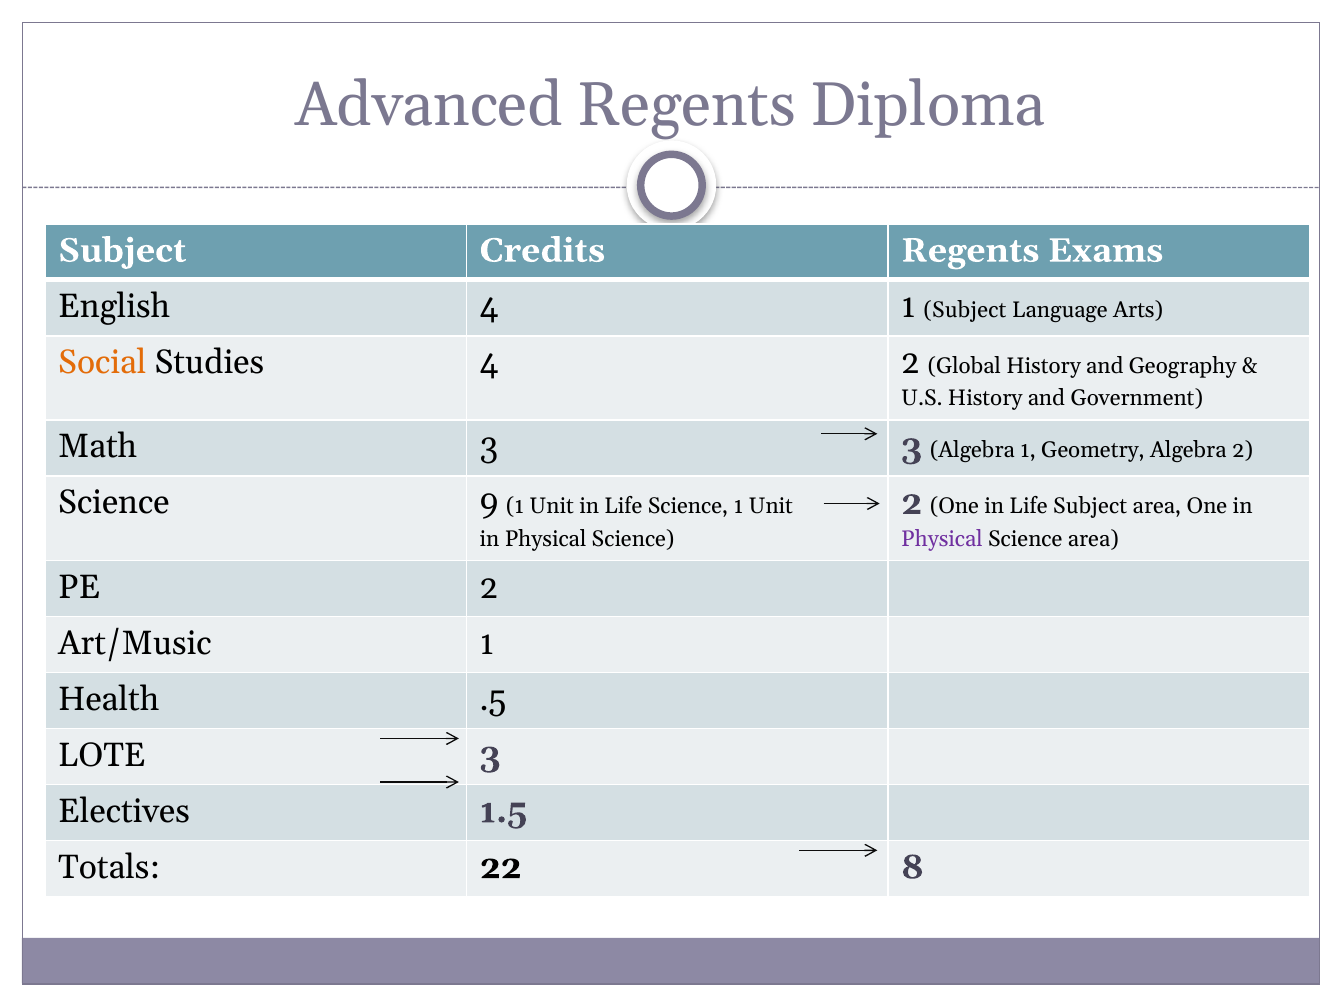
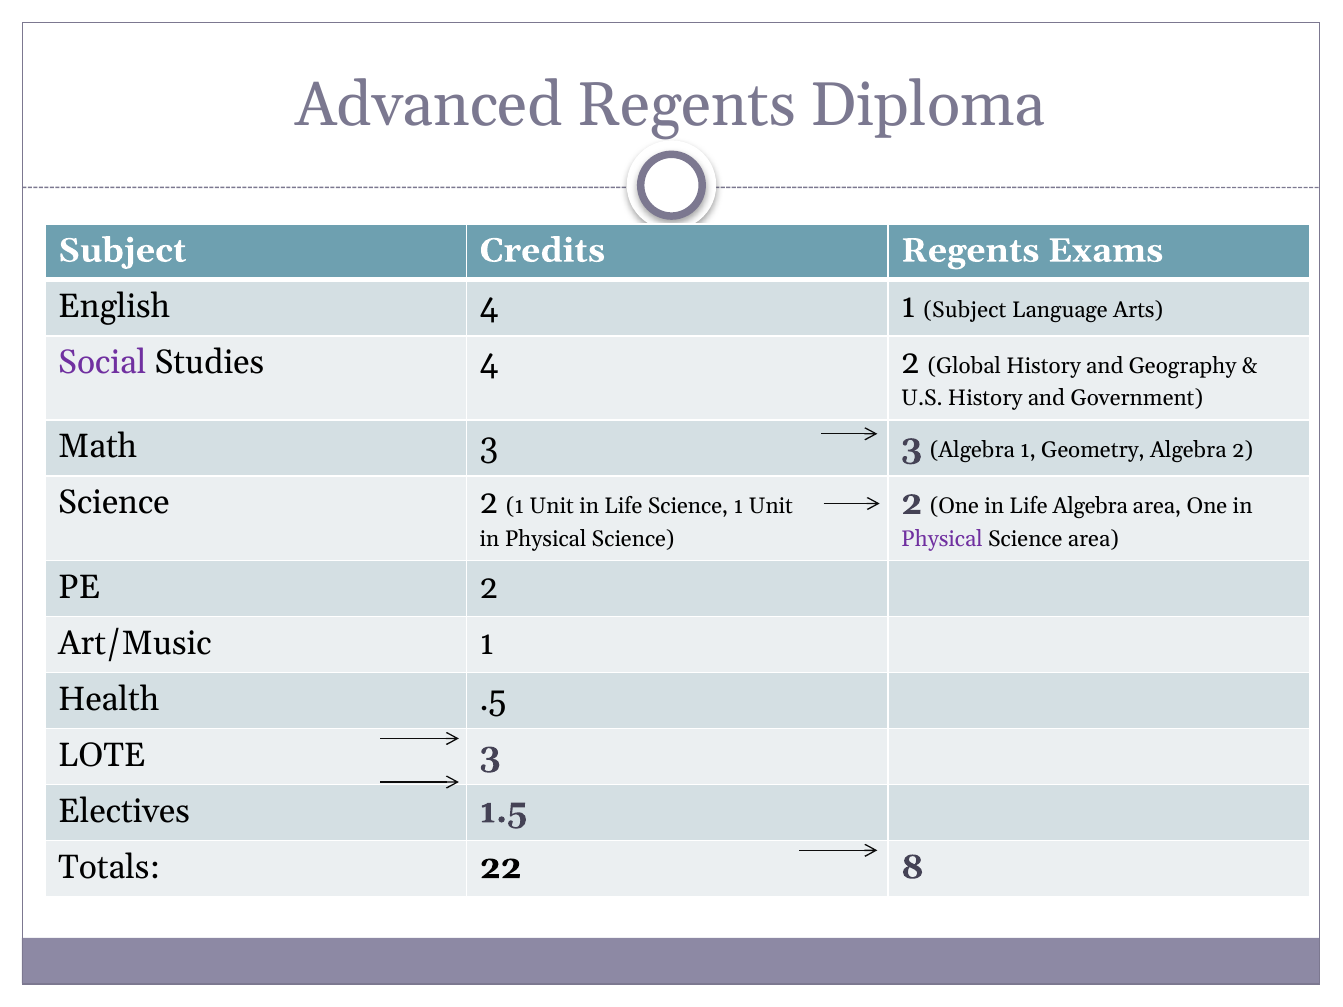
Social colour: orange -> purple
Life Subject: Subject -> Algebra
9 at (489, 503): 9 -> 2
